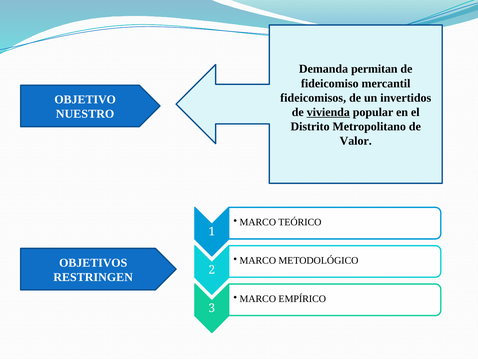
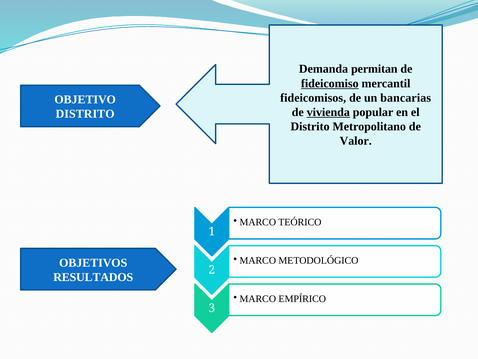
fideicomiso underline: none -> present
invertidos: invertidos -> bancarias
NUESTRO at (85, 114): NUESTRO -> DISTRITO
RESTRINGEN: RESTRINGEN -> RESULTADOS
